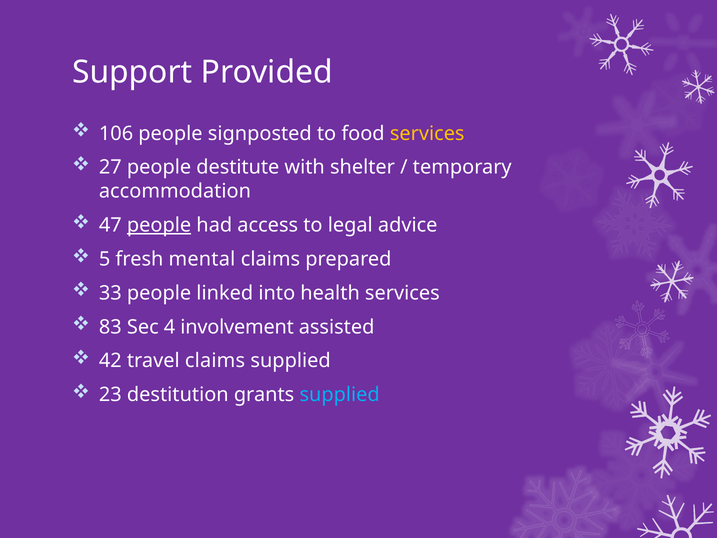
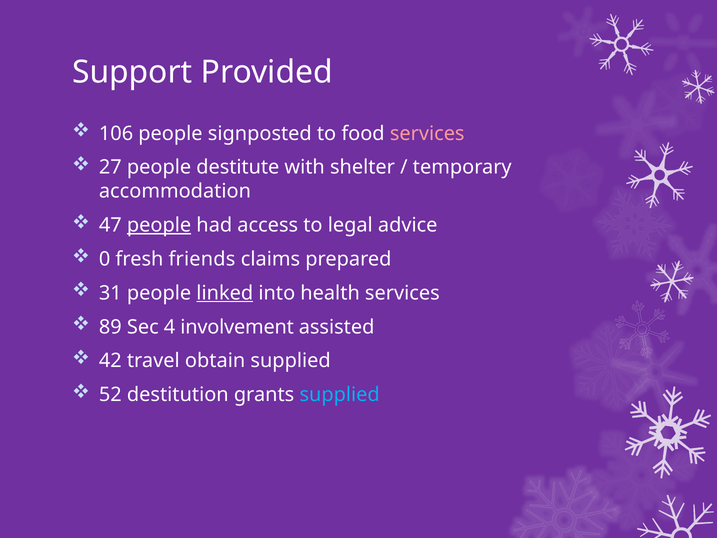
services at (427, 133) colour: yellow -> pink
5: 5 -> 0
mental: mental -> friends
33: 33 -> 31
linked underline: none -> present
83: 83 -> 89
travel claims: claims -> obtain
23: 23 -> 52
